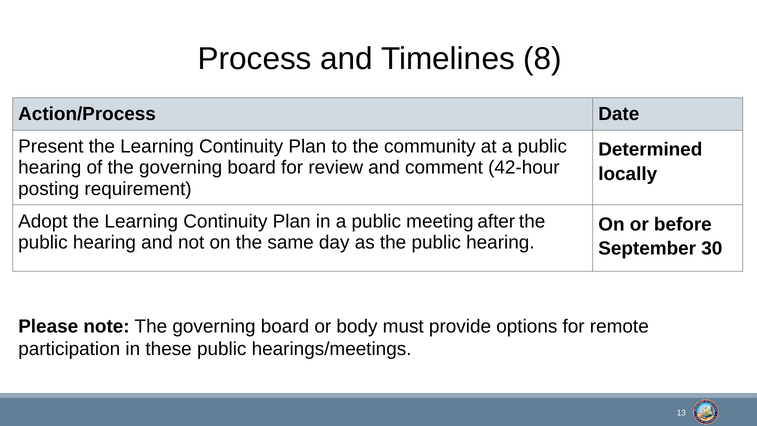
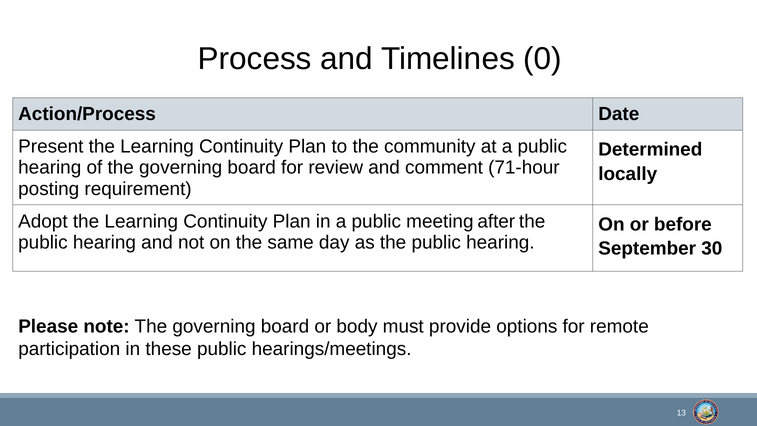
8: 8 -> 0
42-hour: 42-hour -> 71-hour
